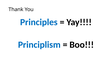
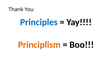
Principlism colour: blue -> orange
